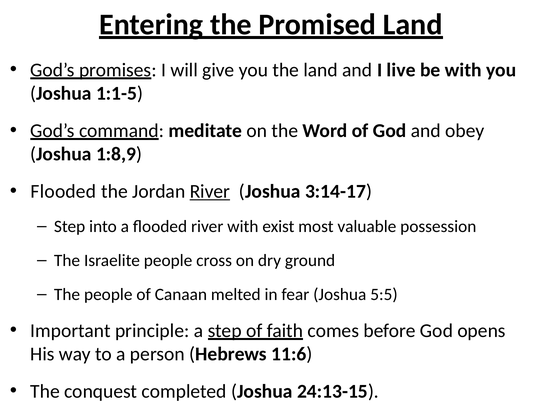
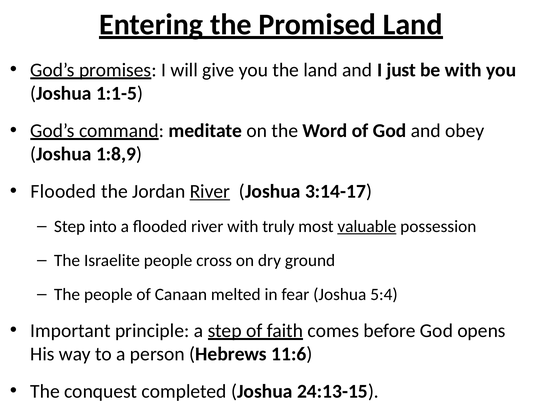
live: live -> just
exist: exist -> truly
valuable underline: none -> present
5:5: 5:5 -> 5:4
